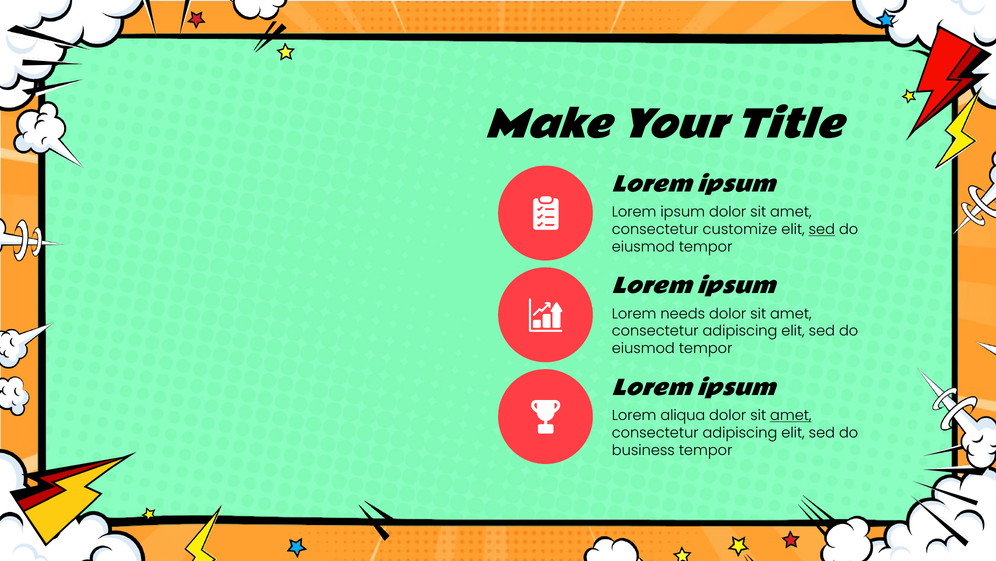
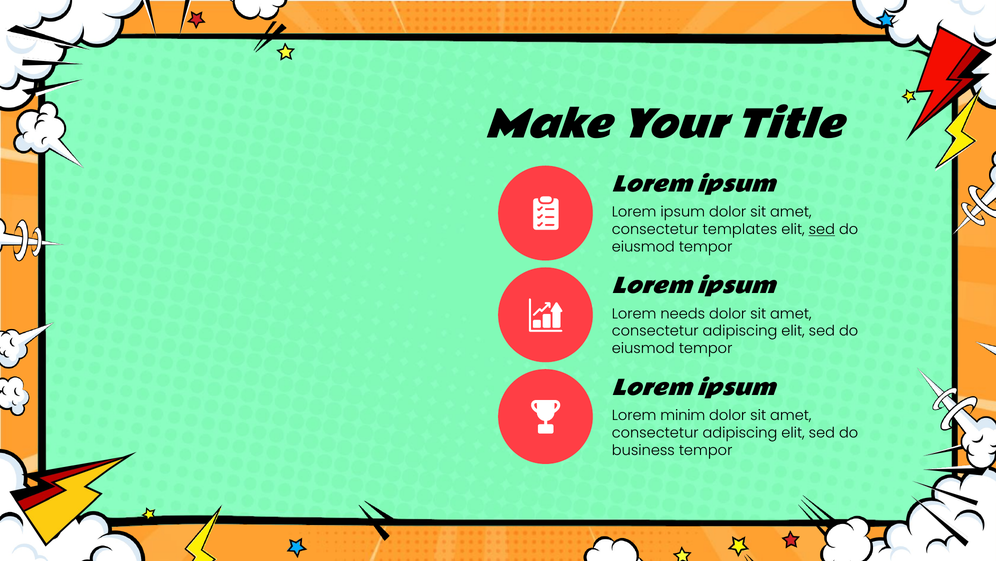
customize: customize -> templates
aliqua: aliqua -> minim
amet at (791, 415) underline: present -> none
